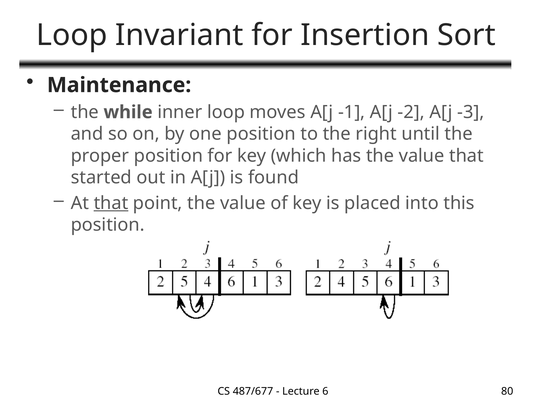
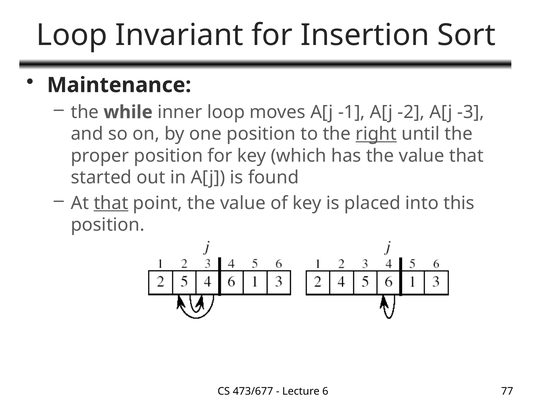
right underline: none -> present
487/677: 487/677 -> 473/677
80: 80 -> 77
